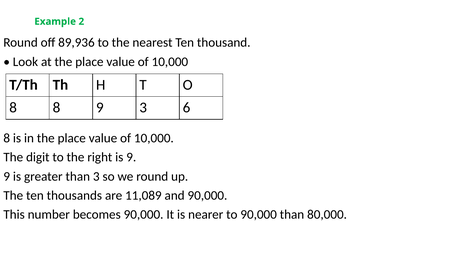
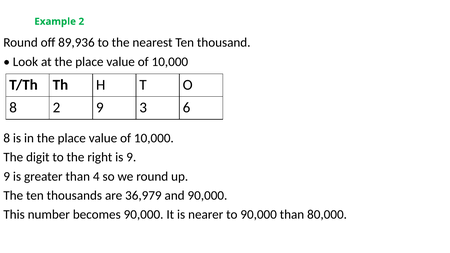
8 8: 8 -> 2
than 3: 3 -> 4
11,089: 11,089 -> 36,979
